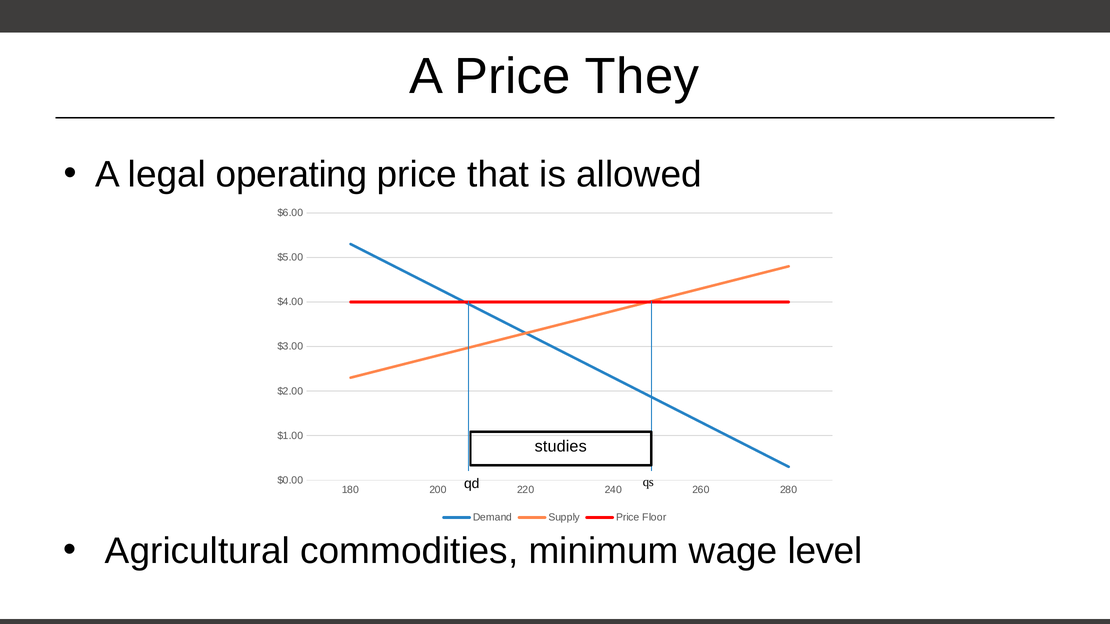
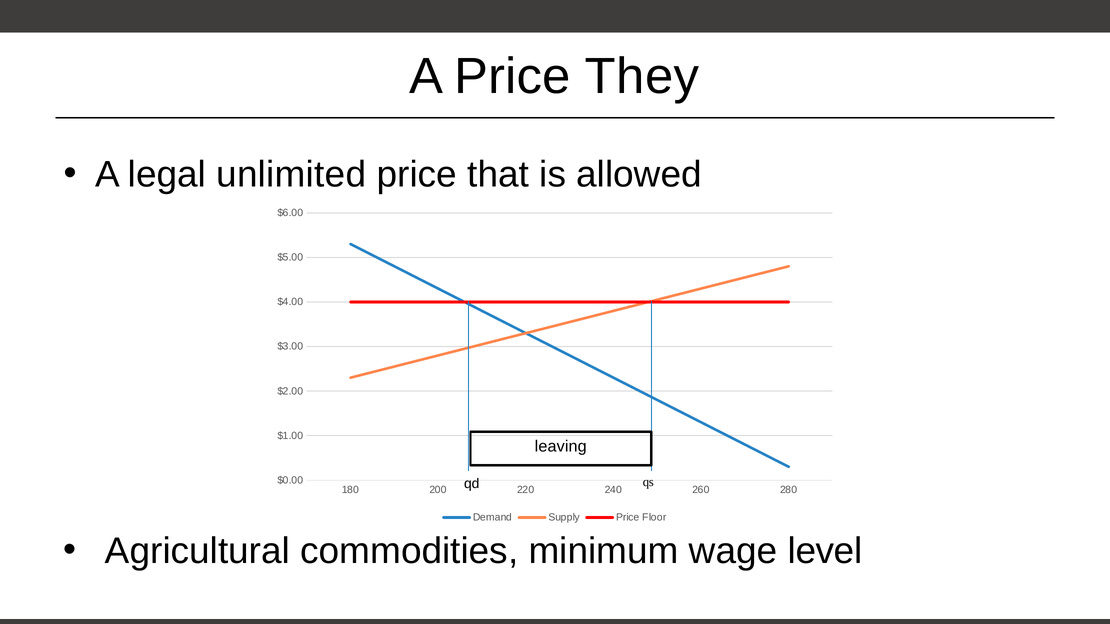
operating: operating -> unlimited
studies: studies -> leaving
